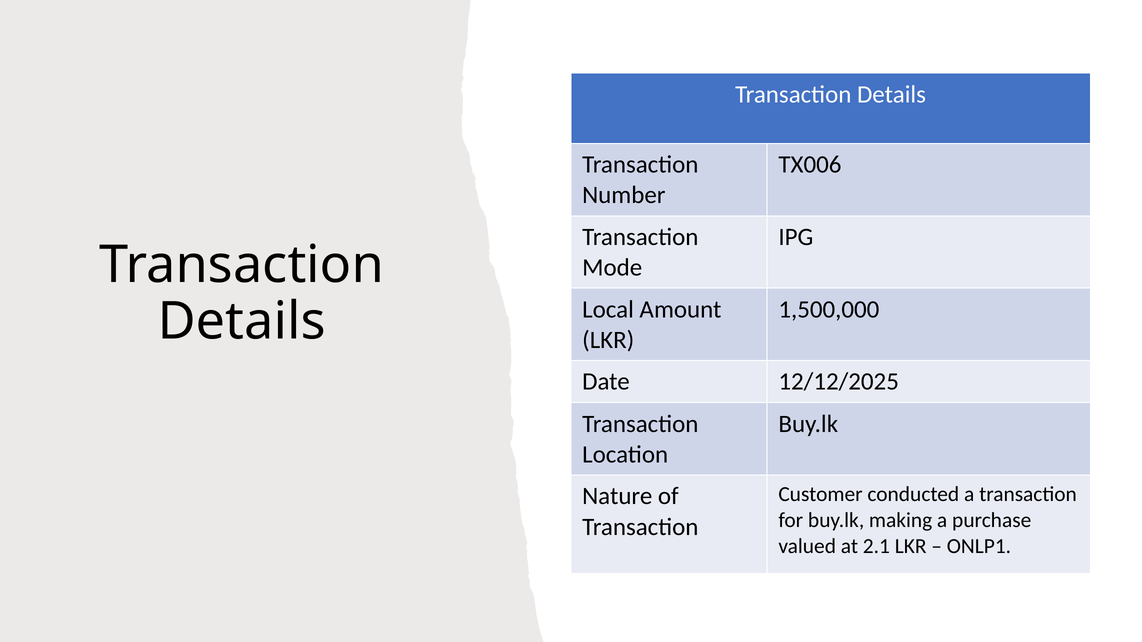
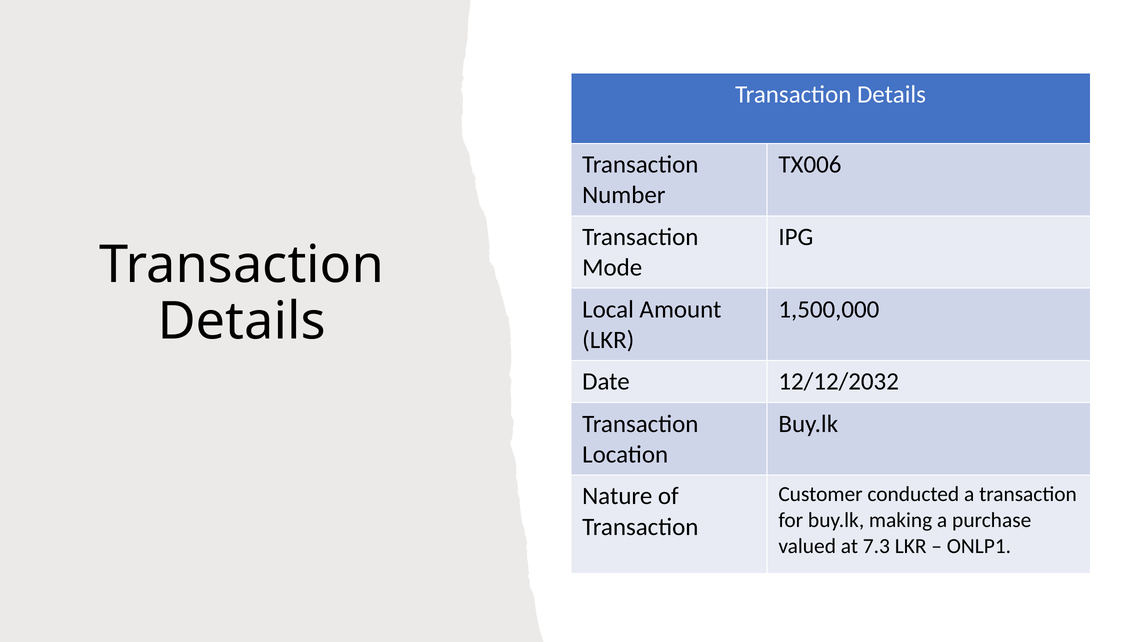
12/12/2025: 12/12/2025 -> 12/12/2032
2.1: 2.1 -> 7.3
